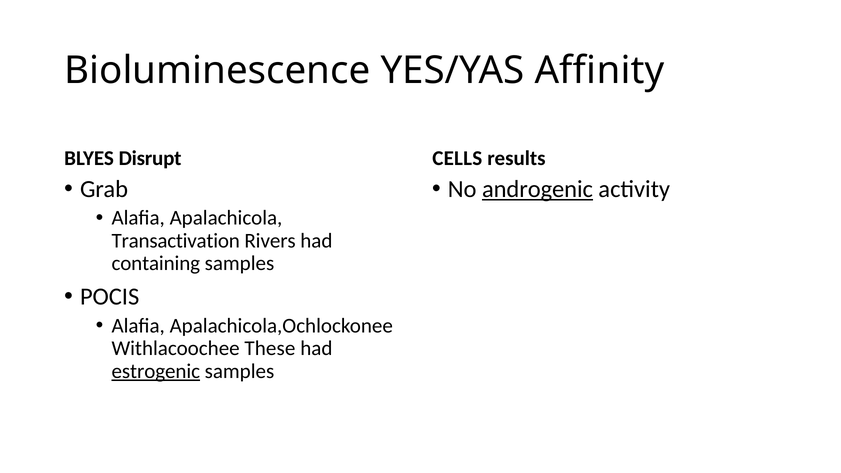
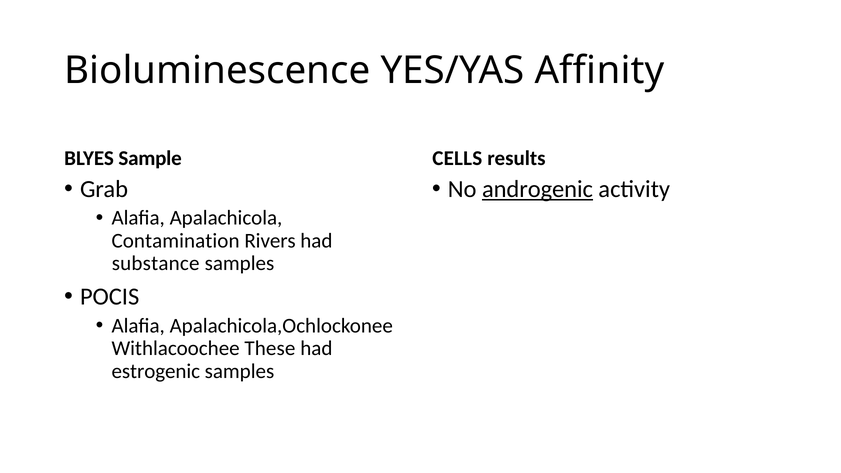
Disrupt: Disrupt -> Sample
Transactivation: Transactivation -> Contamination
containing: containing -> substance
estrogenic underline: present -> none
